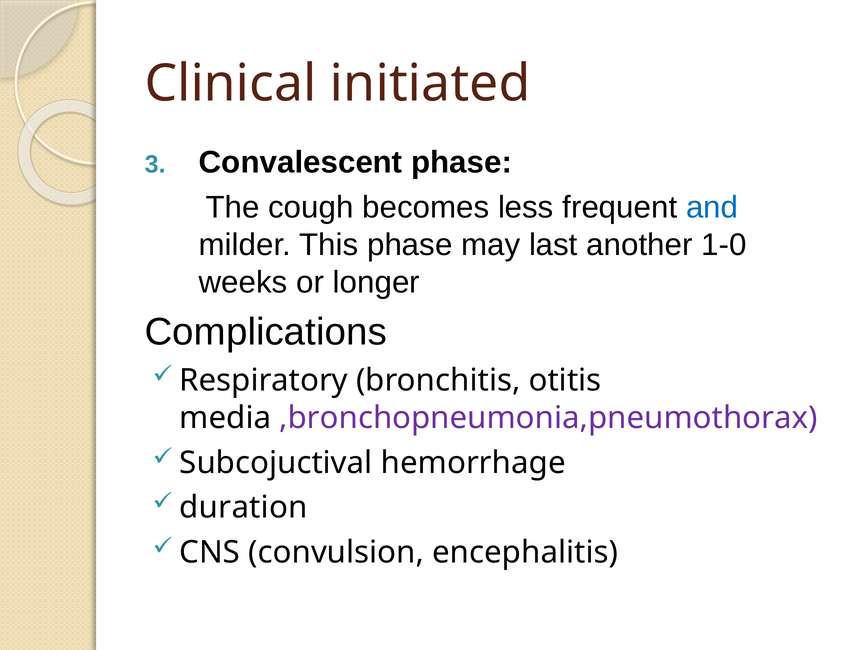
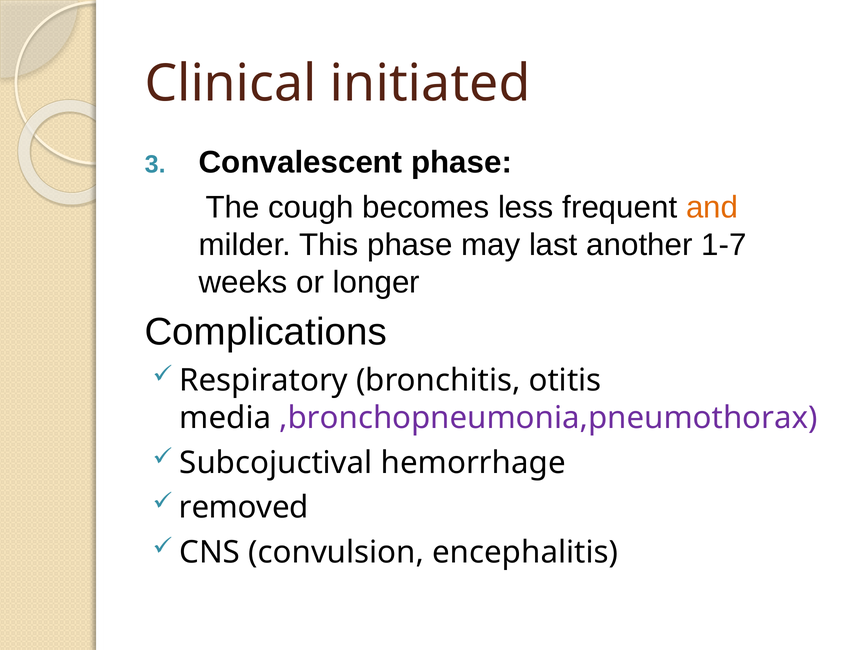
and colour: blue -> orange
1-0: 1-0 -> 1-7
duration: duration -> removed
